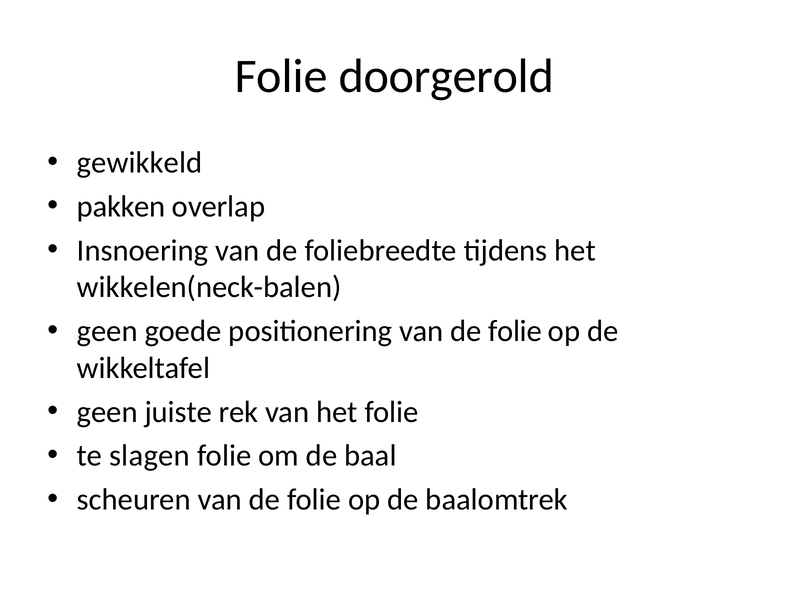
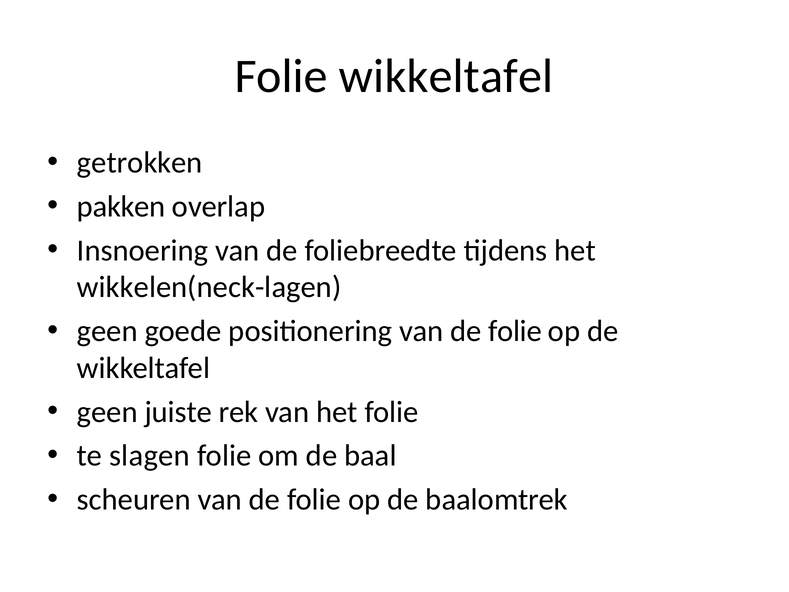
Folie doorgerold: doorgerold -> wikkeltafel
gewikkeld: gewikkeld -> getrokken
wikkelen(neck-balen: wikkelen(neck-balen -> wikkelen(neck-lagen
